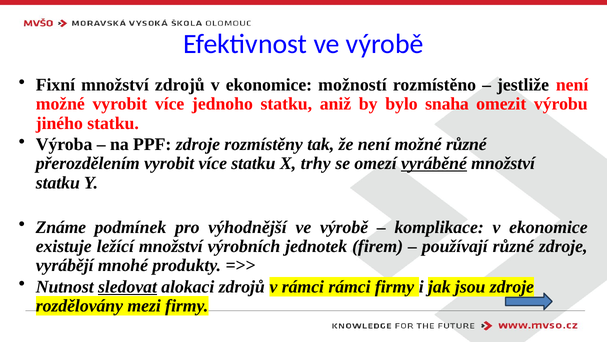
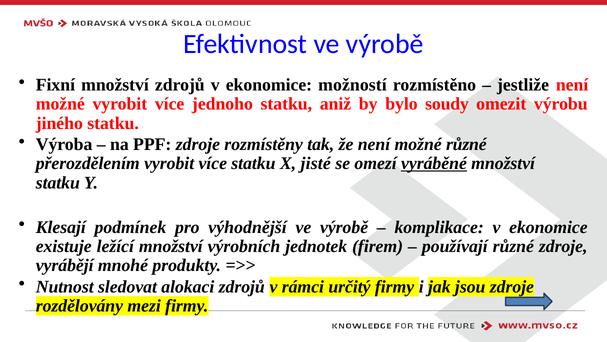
snaha: snaha -> soudy
trhy: trhy -> jisté
Známe: Známe -> Klesají
sledovat underline: present -> none
rámci rámci: rámci -> určitý
